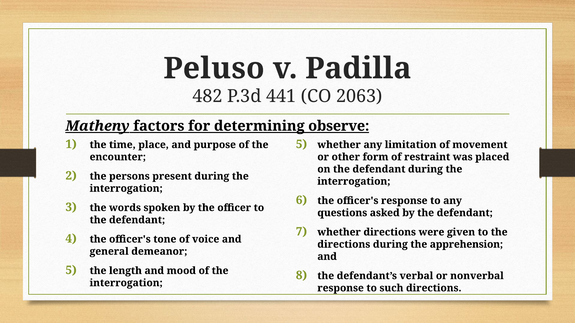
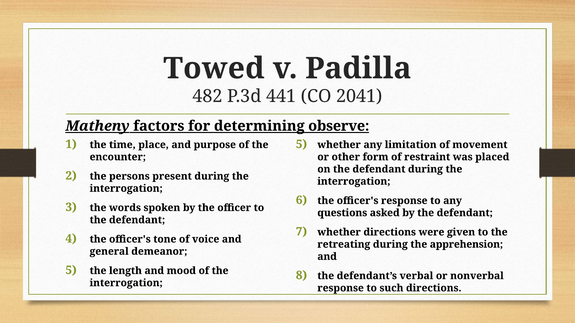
Peluso: Peluso -> Towed
2063: 2063 -> 2041
directions at (344, 245): directions -> retreating
